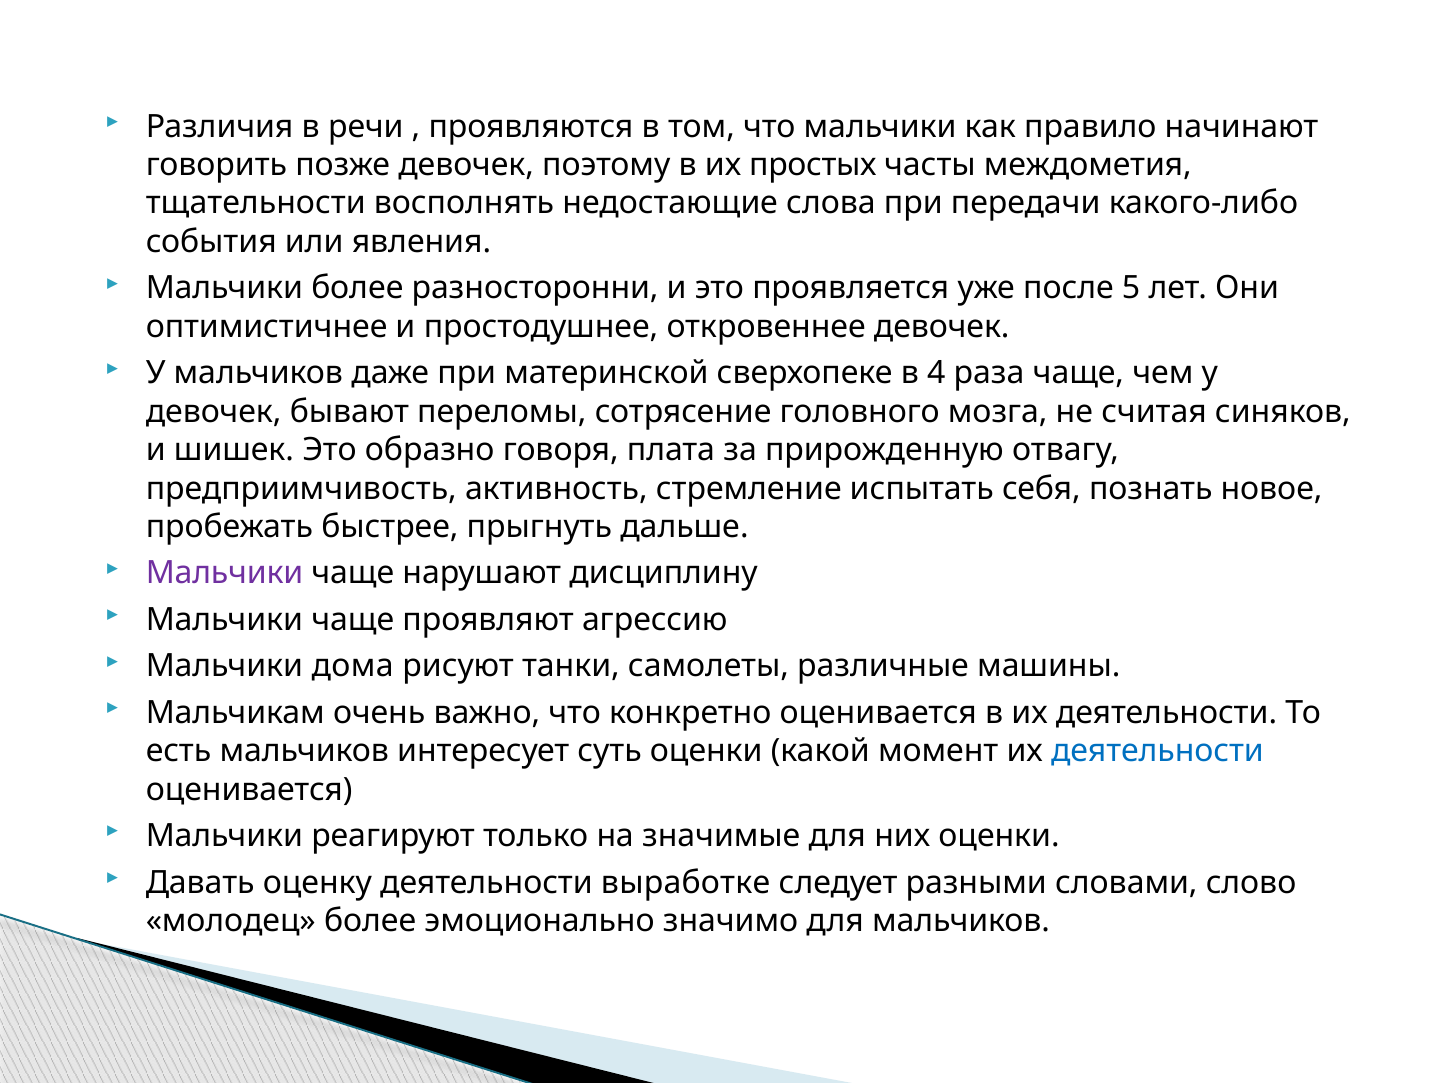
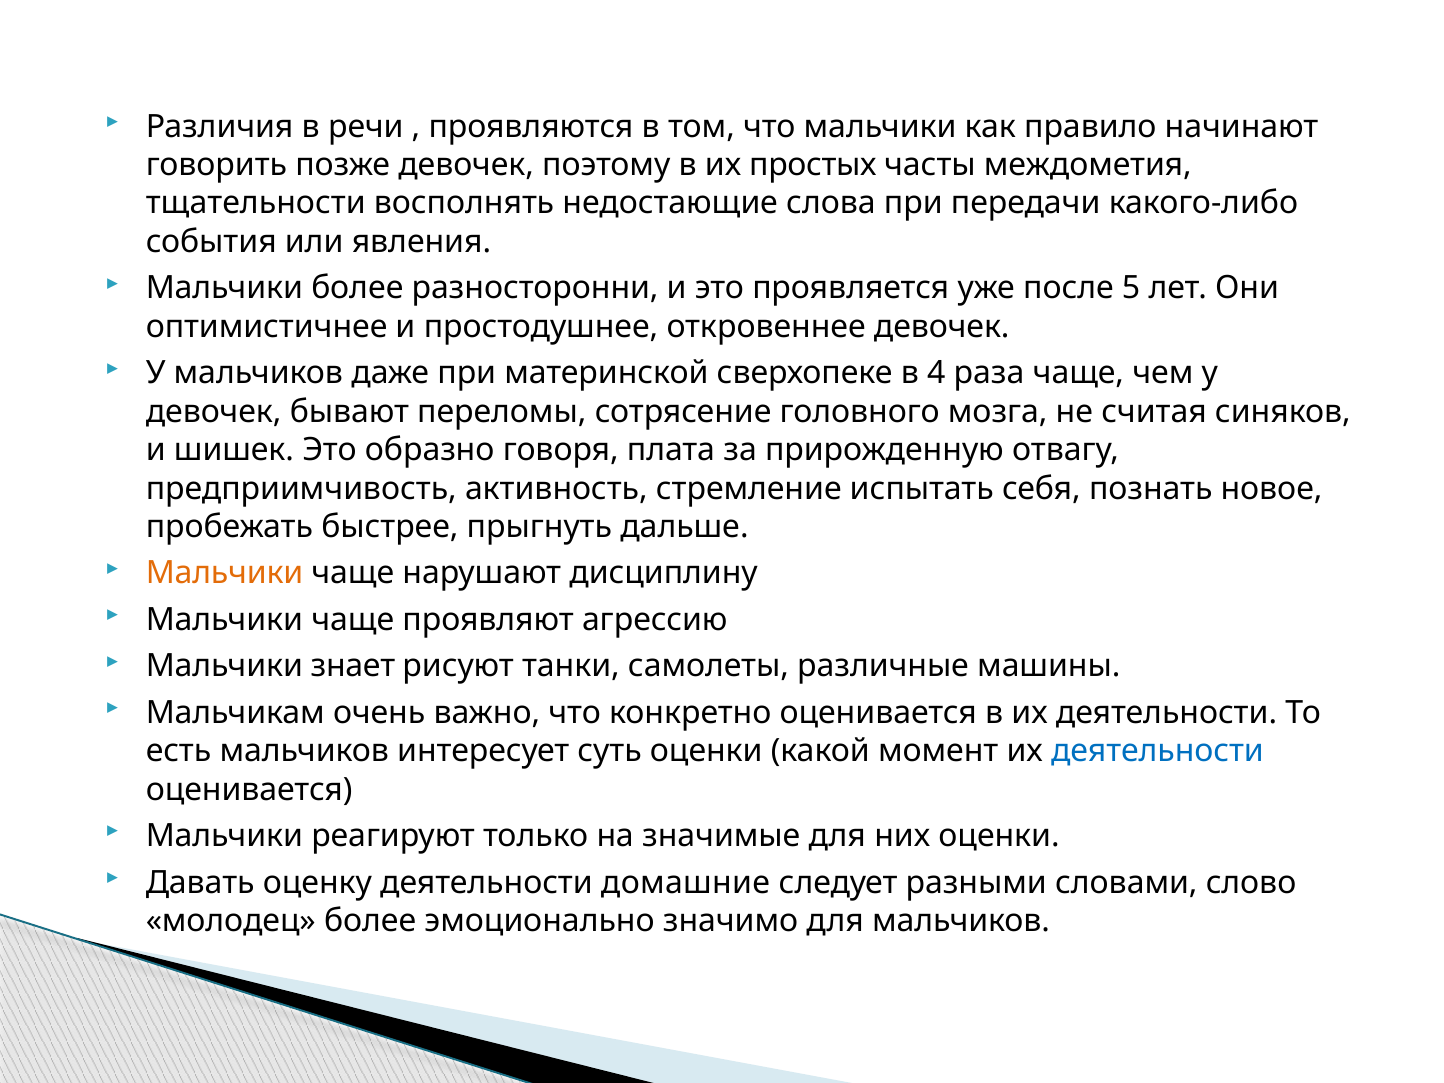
Мальчики at (225, 573) colour: purple -> orange
дома: дома -> знает
выработке: выработке -> домашние
